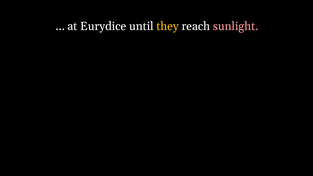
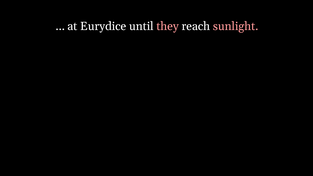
they colour: yellow -> pink
